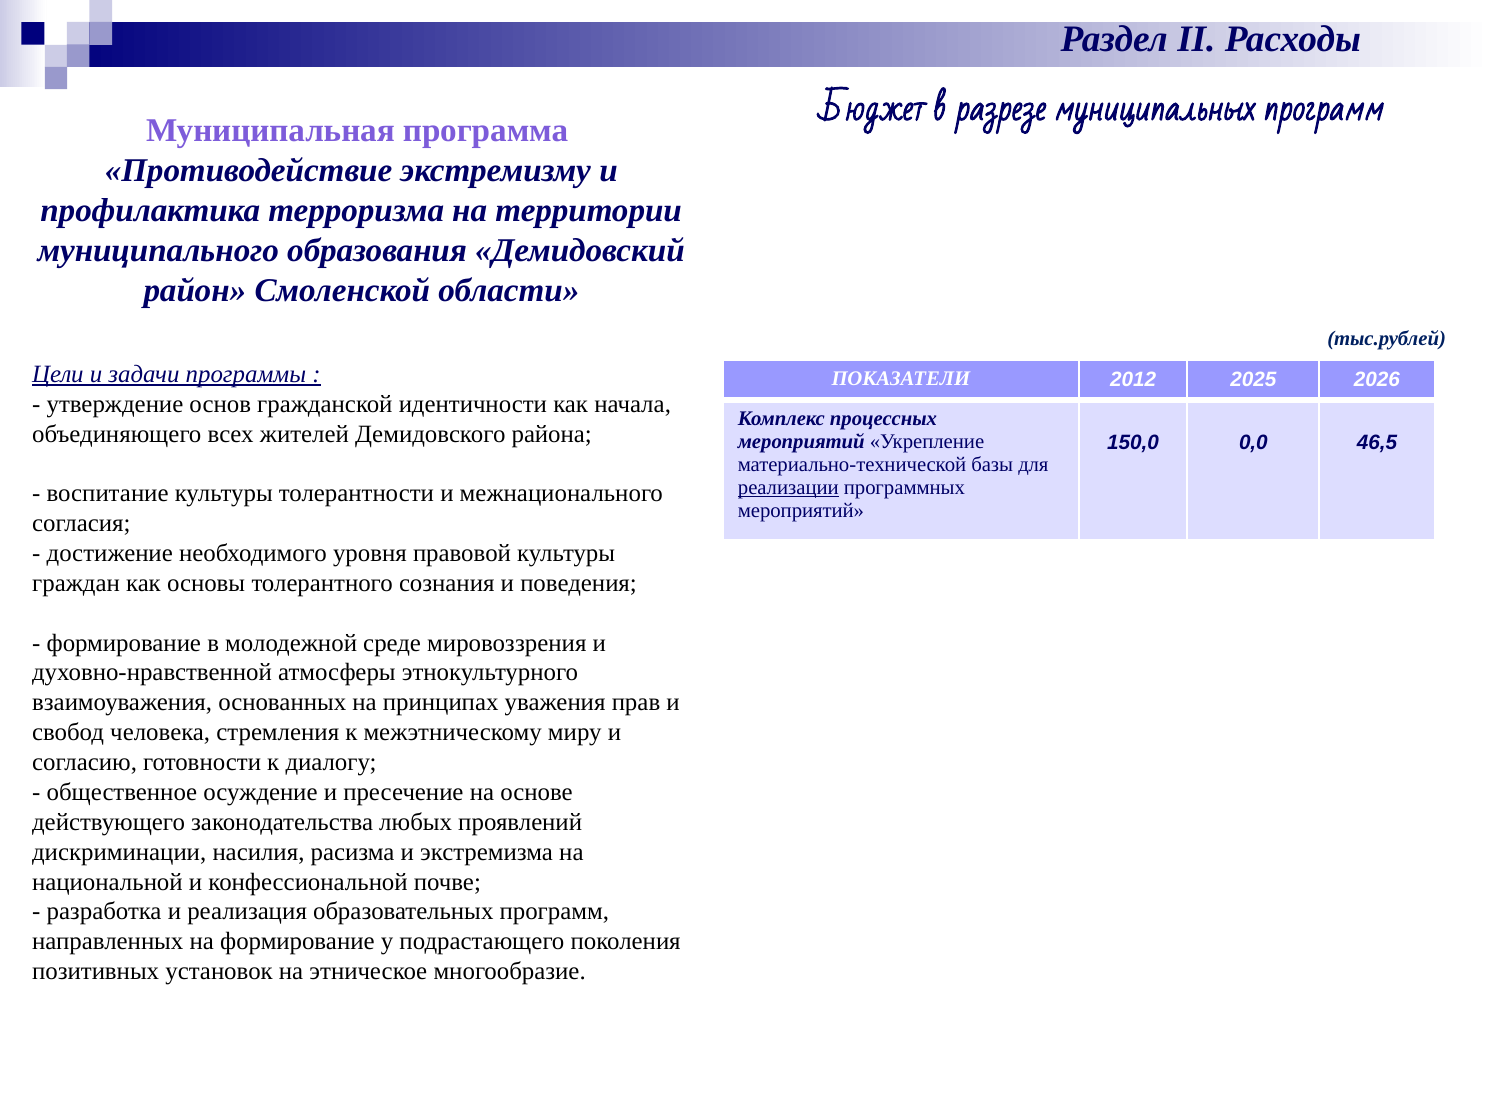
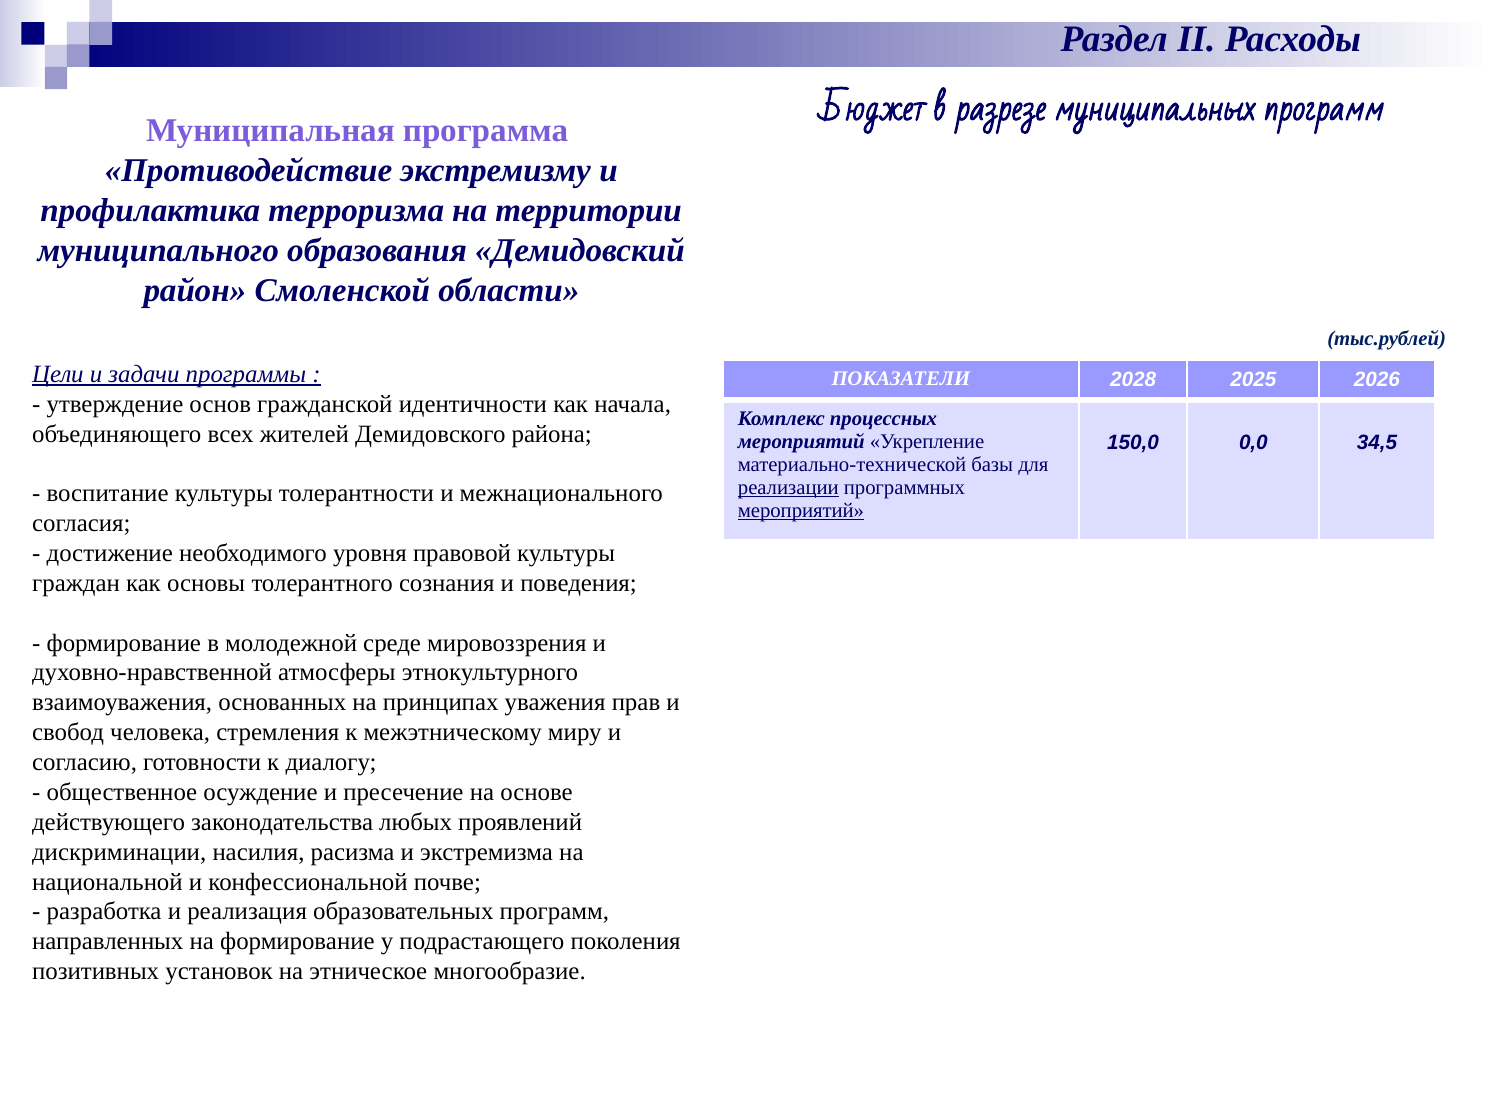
2012: 2012 -> 2028
46,5: 46,5 -> 34,5
мероприятий at (801, 510) underline: none -> present
